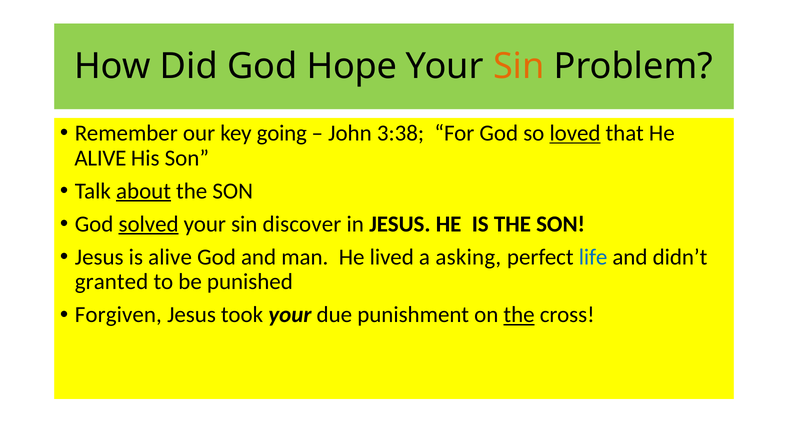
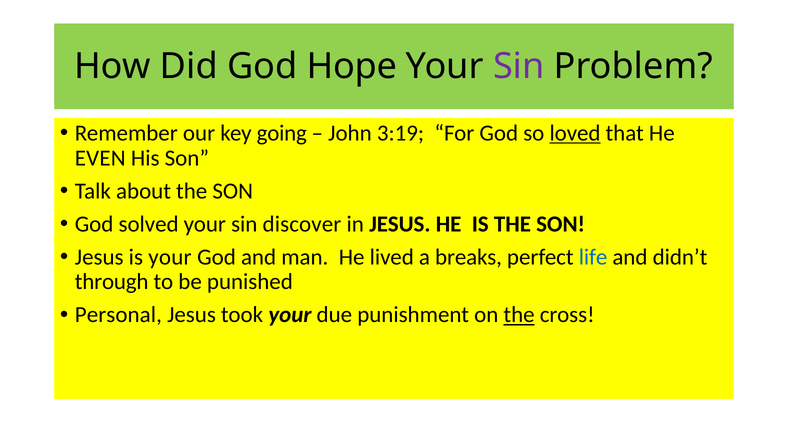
Sin at (519, 66) colour: orange -> purple
3:38: 3:38 -> 3:19
ALIVE at (100, 158): ALIVE -> EVEN
about underline: present -> none
solved underline: present -> none
is alive: alive -> your
asking: asking -> breaks
granted: granted -> through
Forgiven: Forgiven -> Personal
